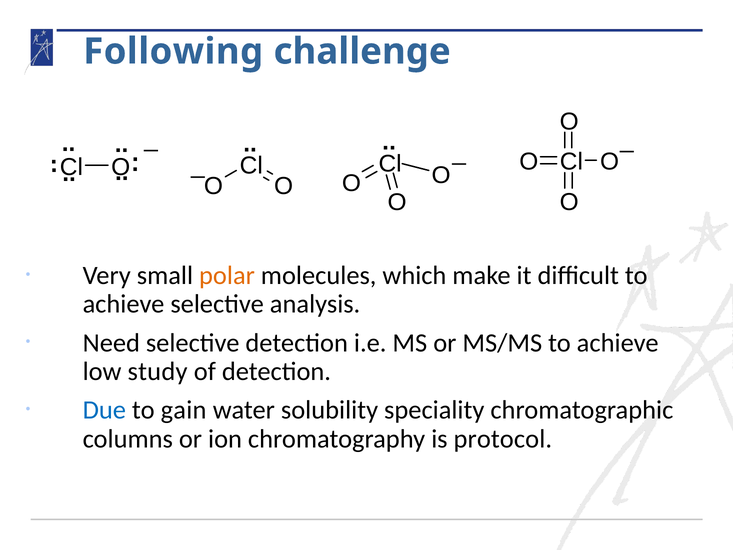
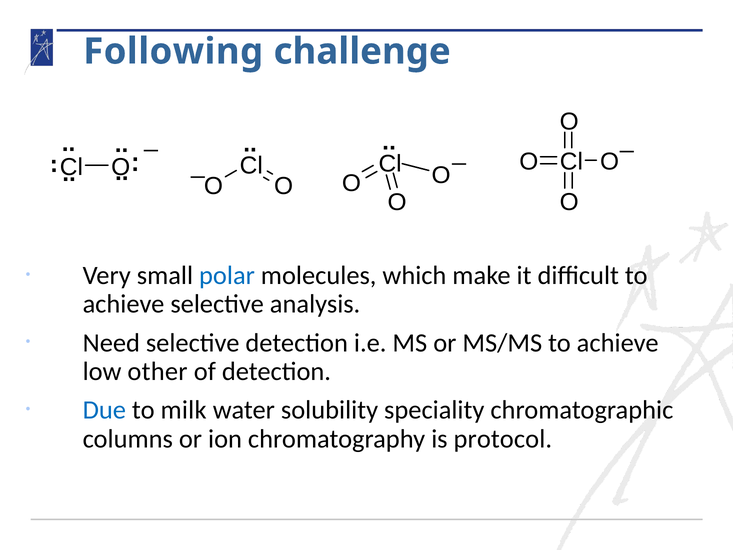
polar colour: orange -> blue
study: study -> other
gain: gain -> milk
